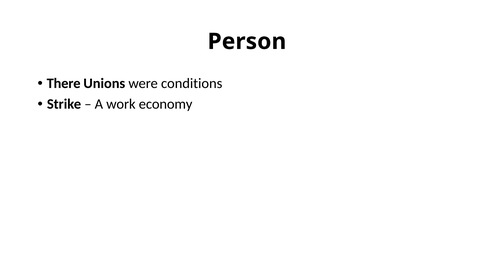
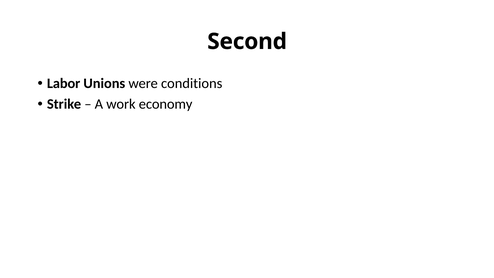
Person: Person -> Second
There: There -> Labor
